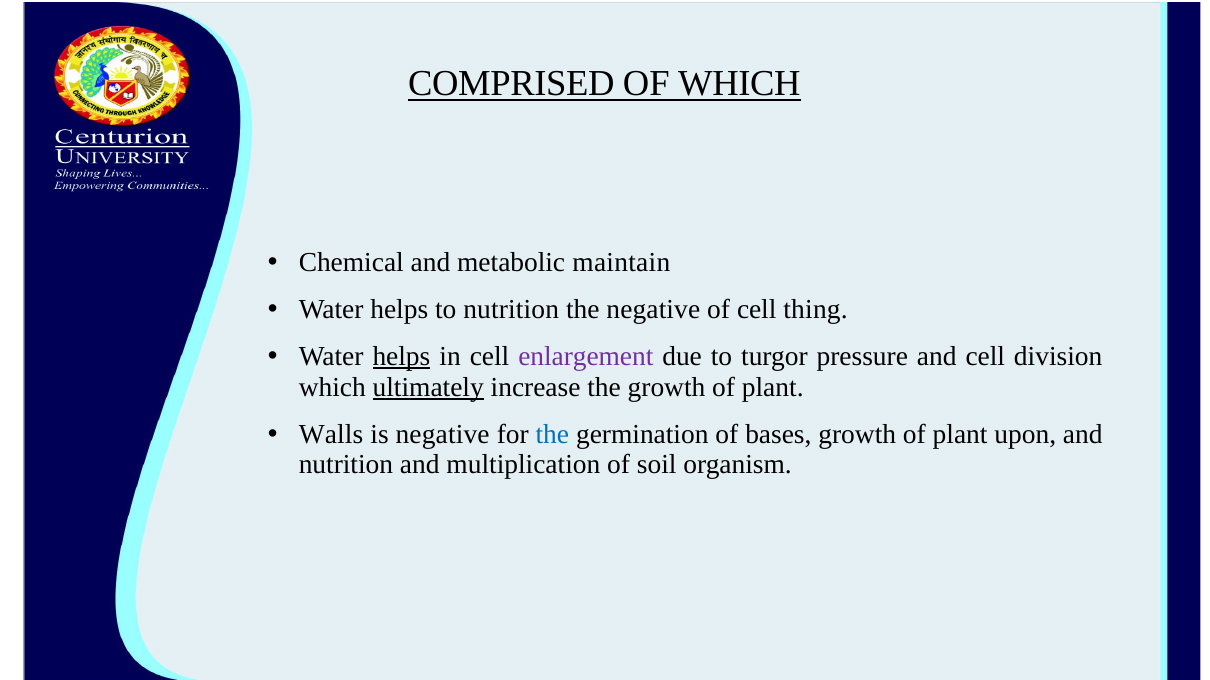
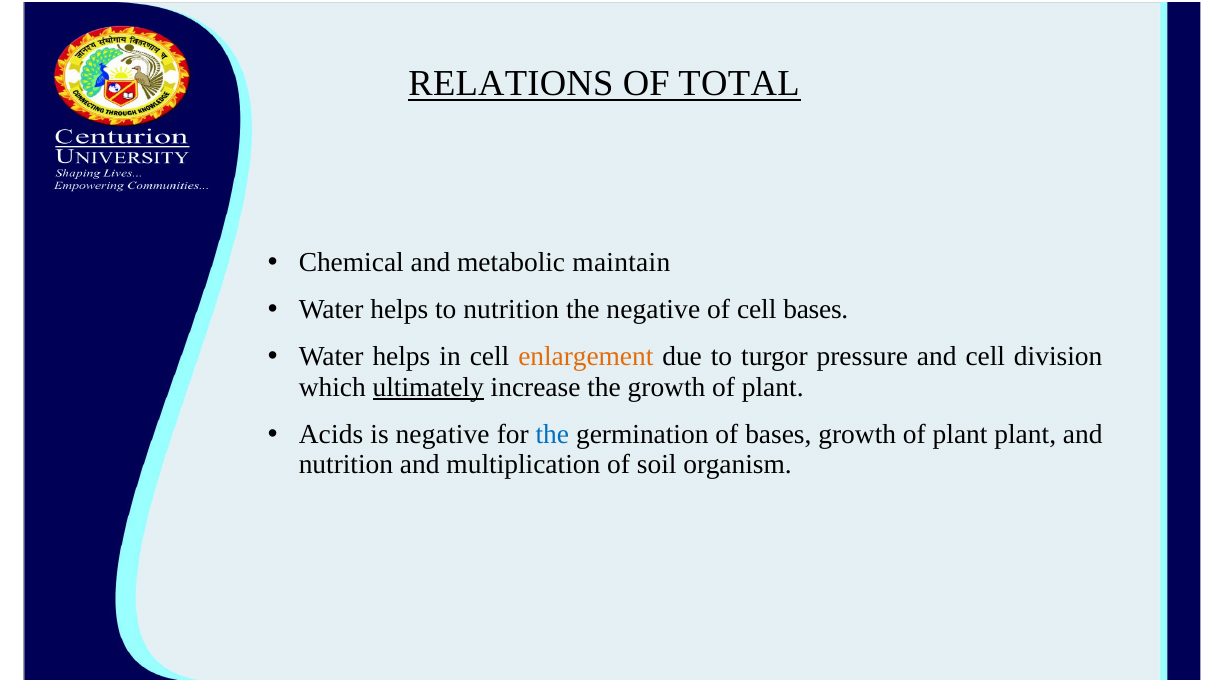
COMPRISED: COMPRISED -> RELATIONS
OF WHICH: WHICH -> TOTAL
cell thing: thing -> bases
helps at (401, 357) underline: present -> none
enlargement colour: purple -> orange
Walls: Walls -> Acids
plant upon: upon -> plant
